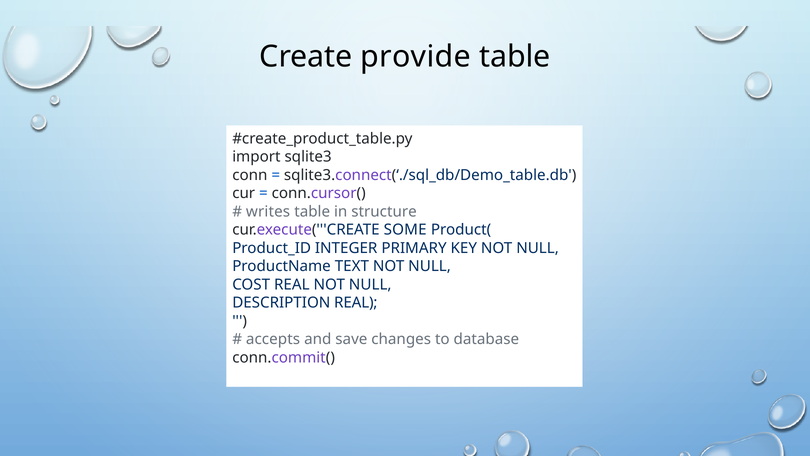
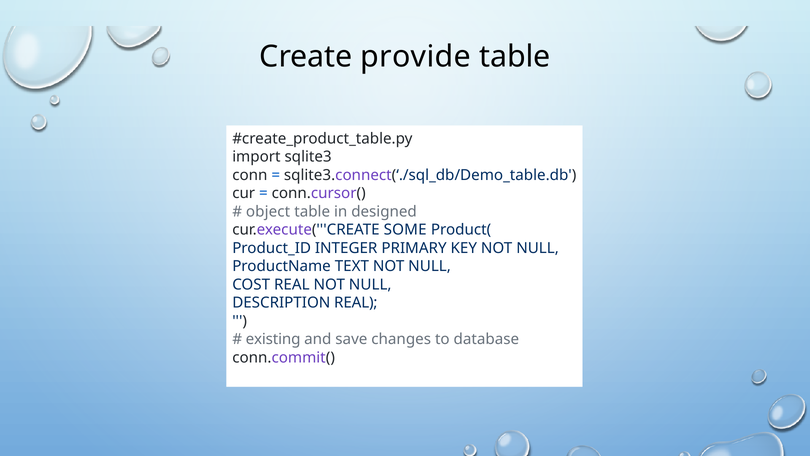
writes: writes -> object
structure: structure -> designed
accepts: accepts -> existing
